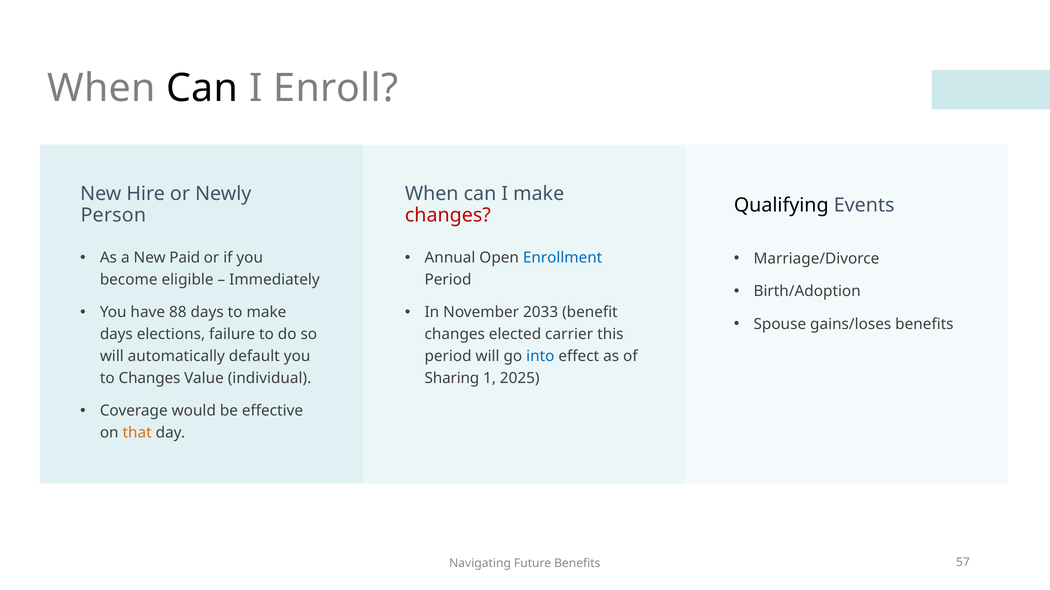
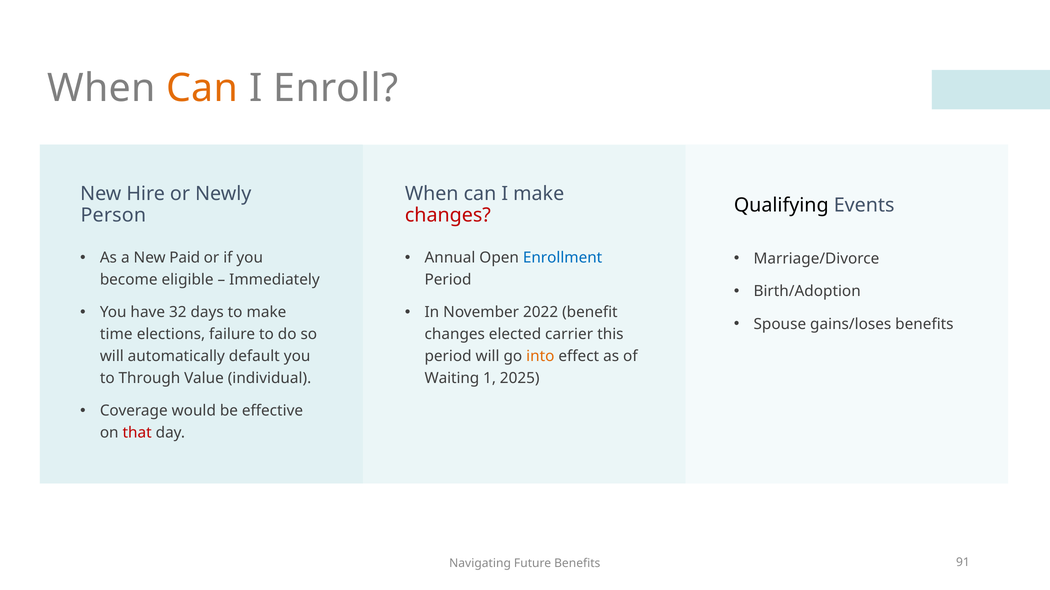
Can at (202, 88) colour: black -> orange
88: 88 -> 32
2033: 2033 -> 2022
days at (116, 335): days -> time
into colour: blue -> orange
to Changes: Changes -> Through
Sharing: Sharing -> Waiting
that colour: orange -> red
57: 57 -> 91
